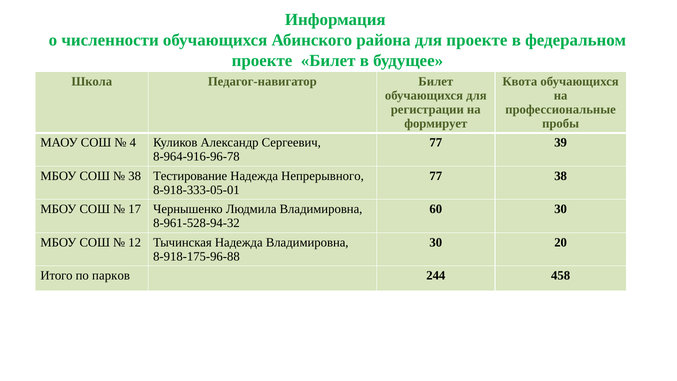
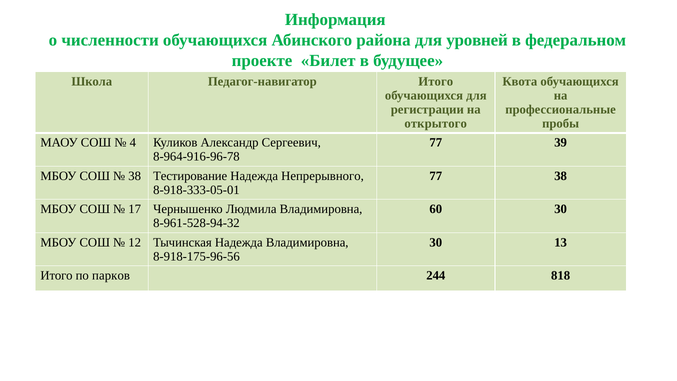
для проекте: проекте -> уровней
Педагог-навигатор Билет: Билет -> Итого
формирует: формирует -> открытого
20: 20 -> 13
8-918-175-96-88: 8-918-175-96-88 -> 8-918-175-96-56
458: 458 -> 818
